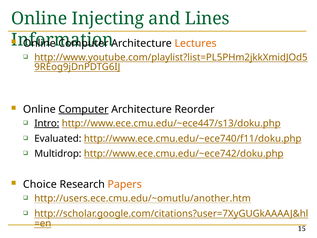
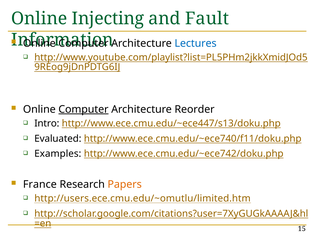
Lines: Lines -> Fault
Lectures colour: orange -> blue
Intro underline: present -> none
Multidrop: Multidrop -> Examples
Choice: Choice -> France
http://users.ece.cmu.edu/~omutlu/another.htm: http://users.ece.cmu.edu/~omutlu/another.htm -> http://users.ece.cmu.edu/~omutlu/limited.htm
